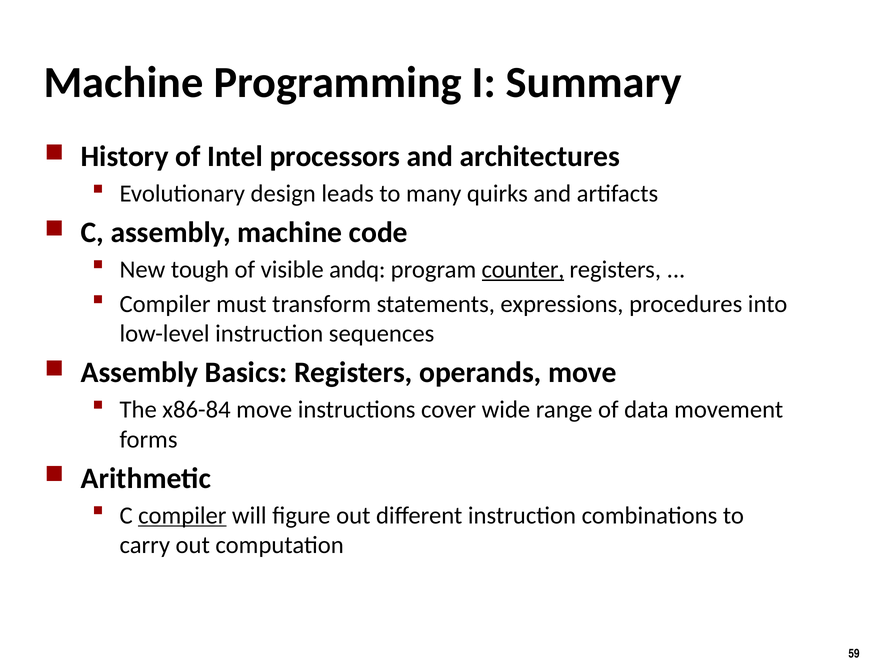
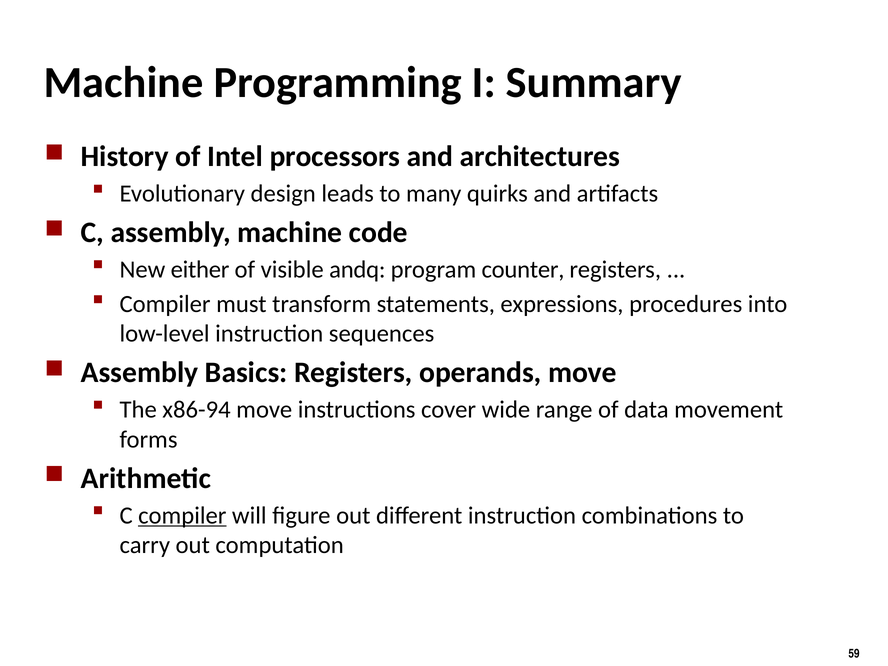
tough: tough -> either
counter underline: present -> none
x86-84: x86-84 -> x86-94
